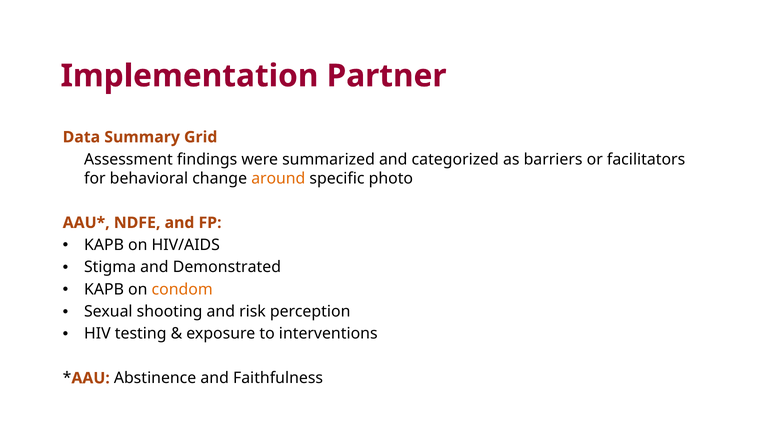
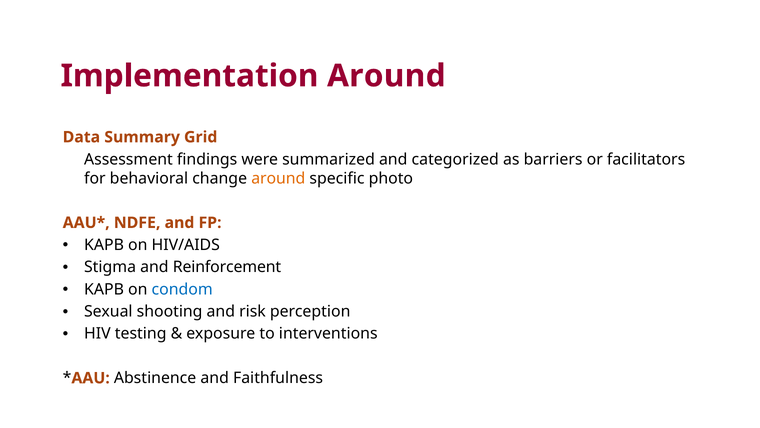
Implementation Partner: Partner -> Around
Demonstrated: Demonstrated -> Reinforcement
condom colour: orange -> blue
